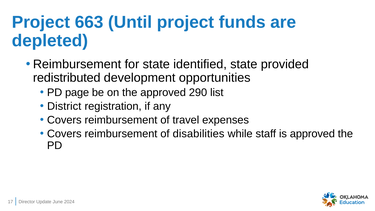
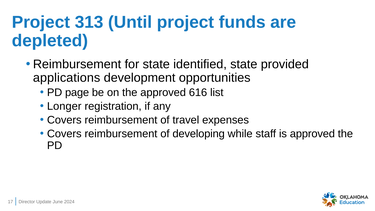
663: 663 -> 313
redistributed: redistributed -> applications
290: 290 -> 616
District: District -> Longer
disabilities: disabilities -> developing
